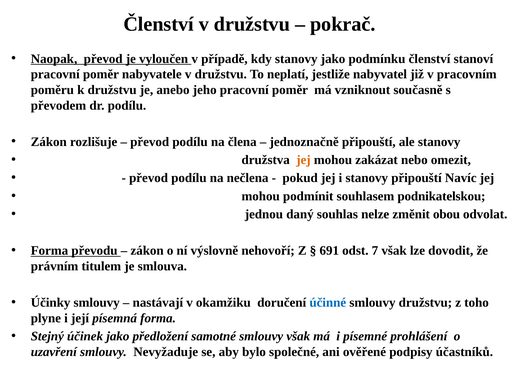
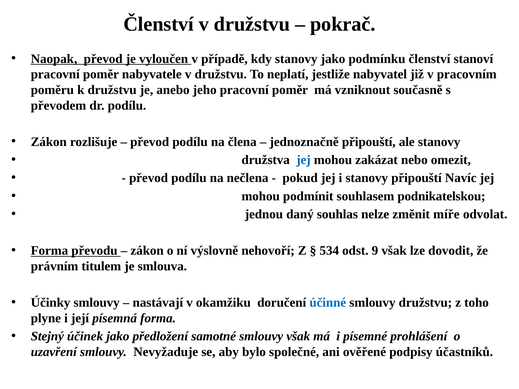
jej at (303, 160) colour: orange -> blue
obou: obou -> míře
691: 691 -> 534
7: 7 -> 9
